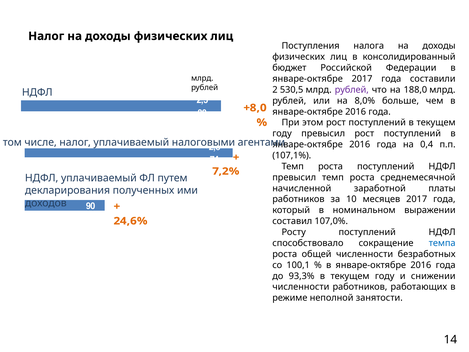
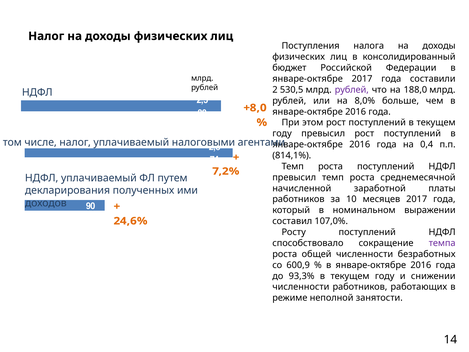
107,1%: 107,1% -> 814,1%
темпа colour: blue -> purple
100,1: 100,1 -> 600,9
